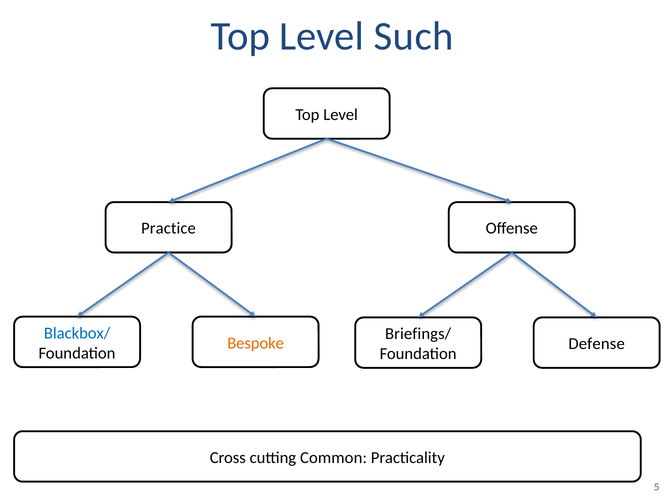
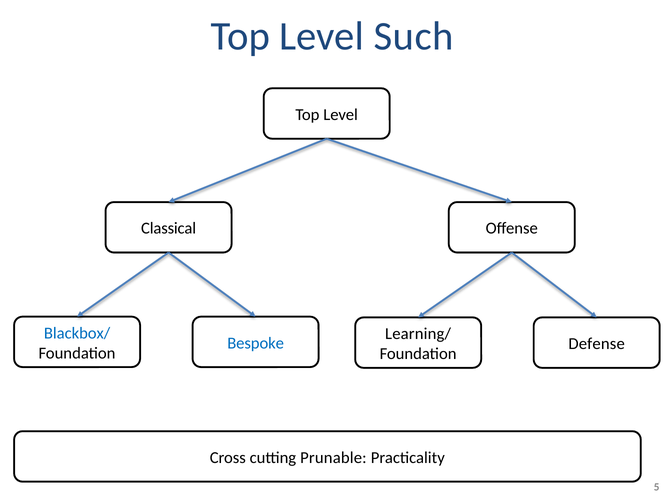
Practice: Practice -> Classical
Briefings/: Briefings/ -> Learning/
Bespoke colour: orange -> blue
Common: Common -> Prunable
